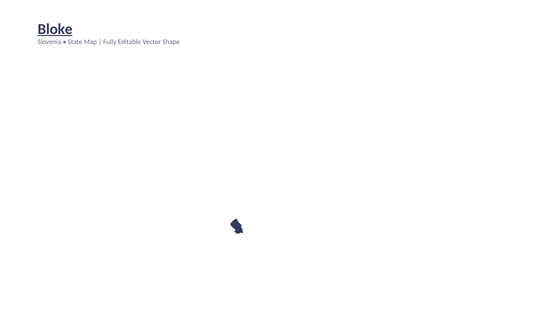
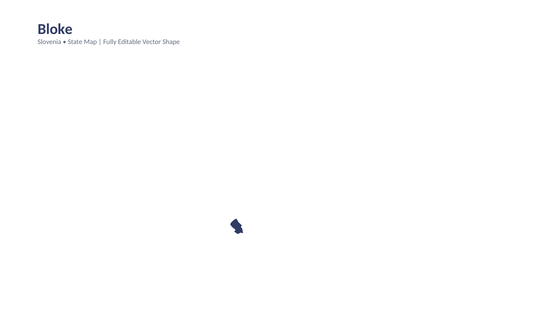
Bloke underline: present -> none
